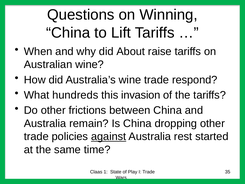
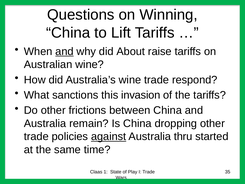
and at (64, 51) underline: none -> present
hundreds: hundreds -> sanctions
rest: rest -> thru
